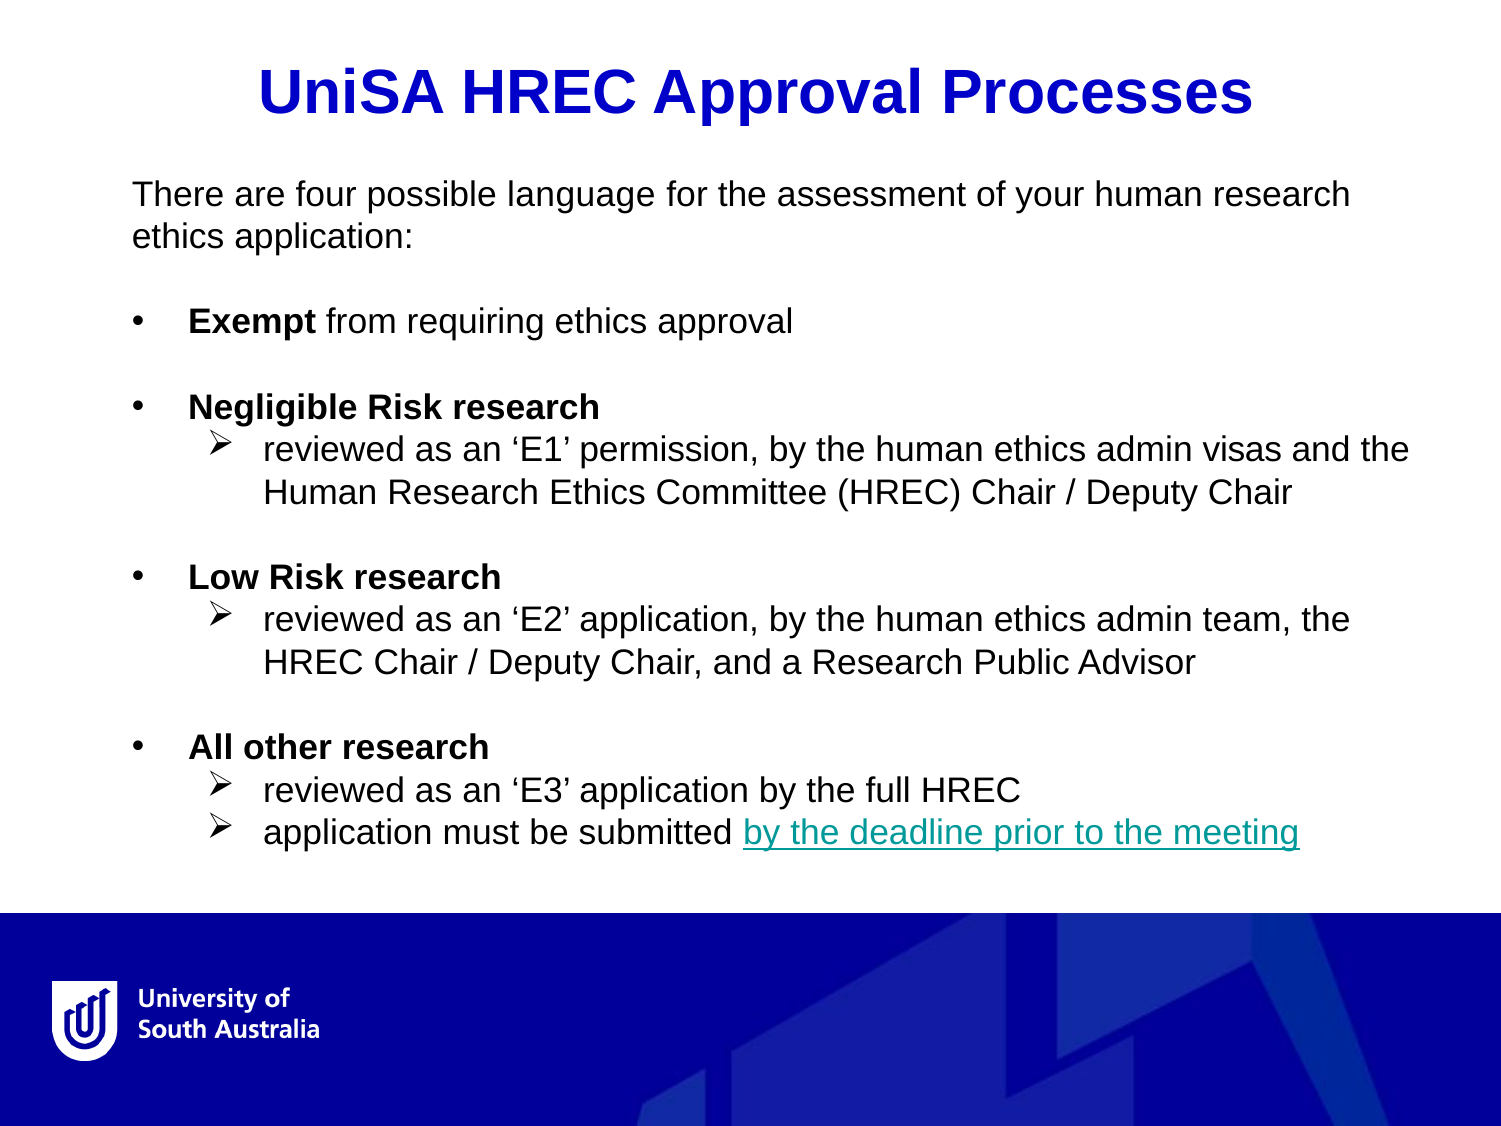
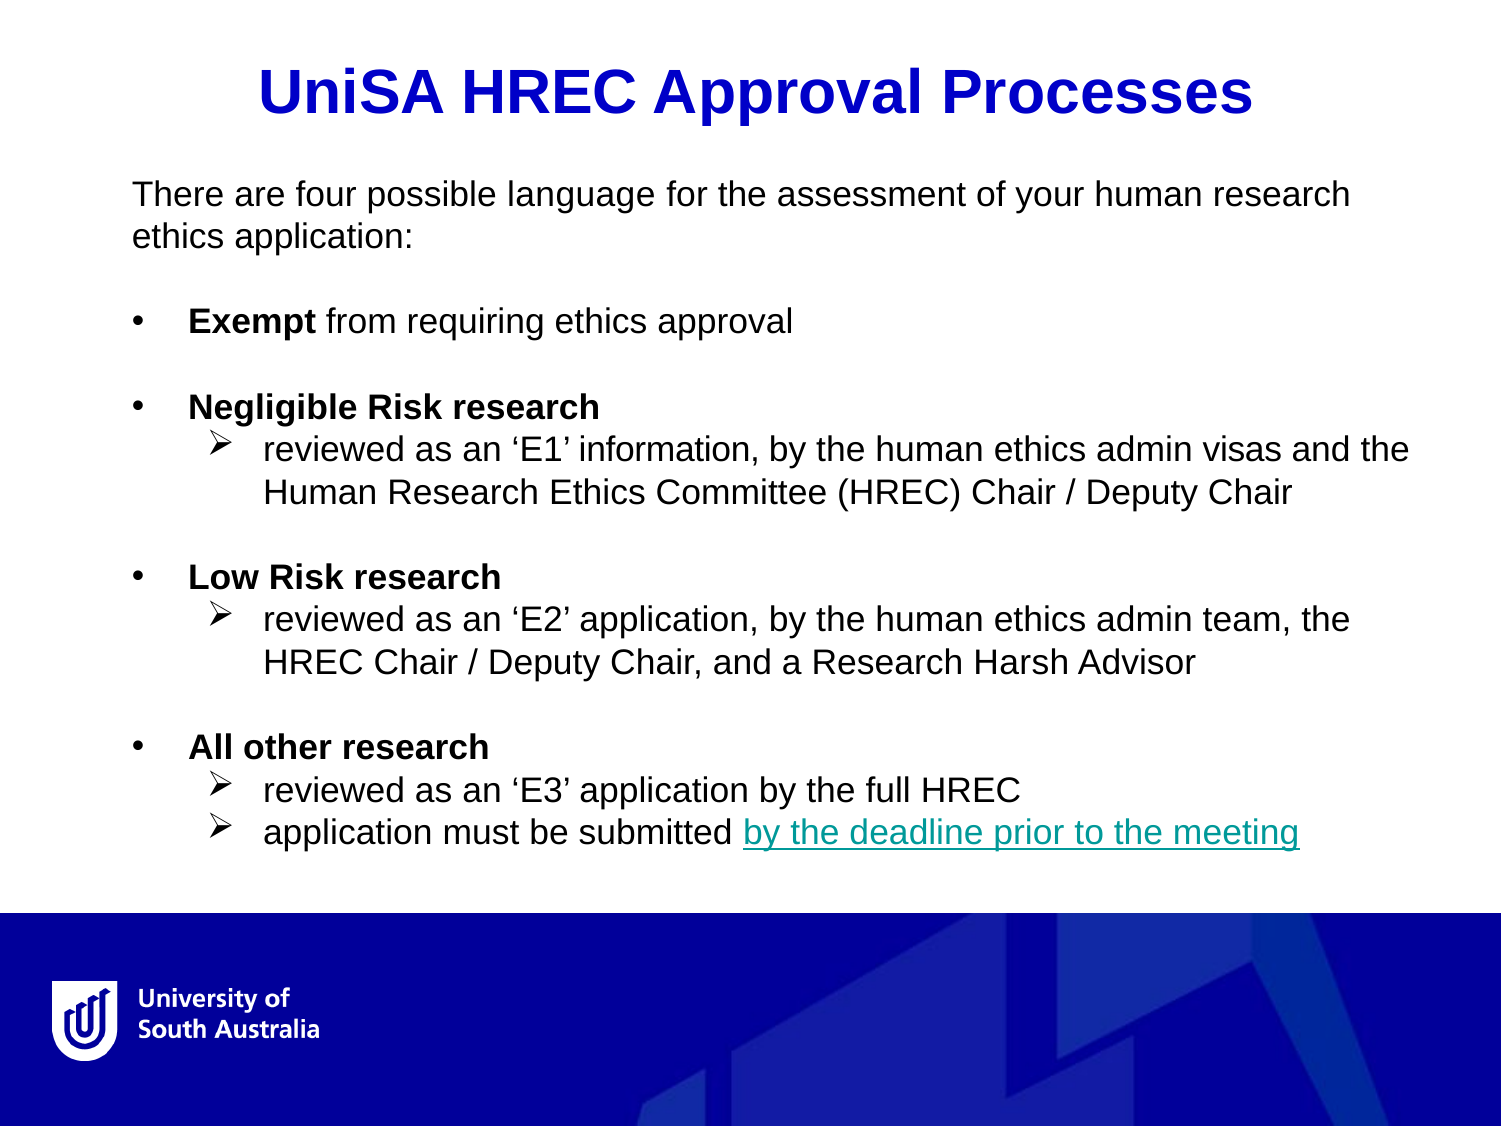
permission: permission -> information
Public: Public -> Harsh
